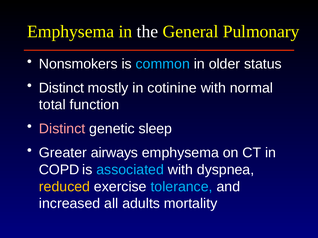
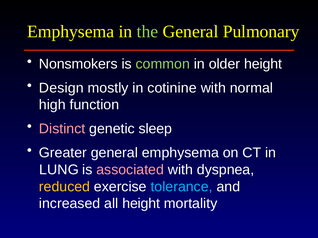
the colour: white -> light green
common colour: light blue -> light green
older status: status -> height
Distinct at (61, 88): Distinct -> Design
total: total -> high
Greater airways: airways -> general
COPD: COPD -> LUNG
associated colour: light blue -> pink
all adults: adults -> height
